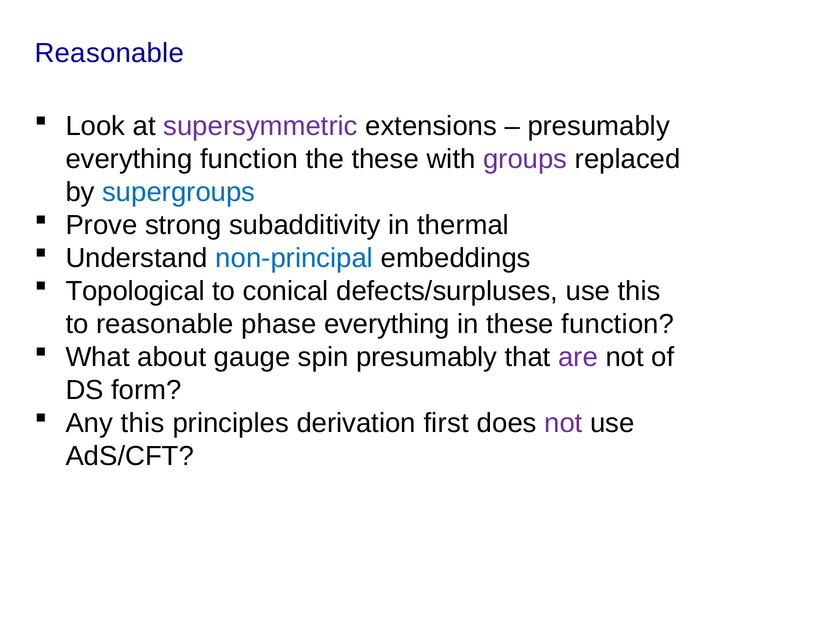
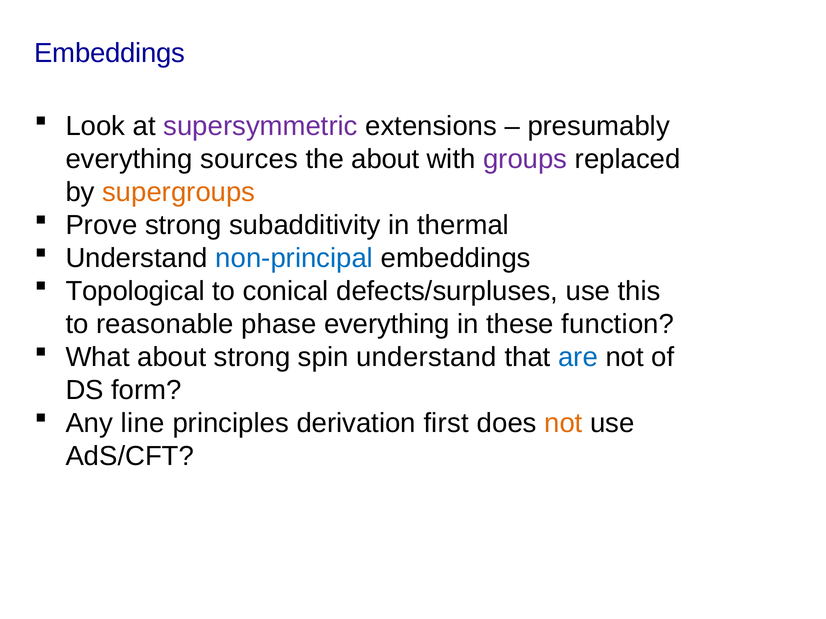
Reasonable at (109, 53): Reasonable -> Embeddings
everything function: function -> sources
the these: these -> about
supergroups colour: blue -> orange
about gauge: gauge -> strong
spin presumably: presumably -> understand
are colour: purple -> blue
Any this: this -> line
not at (563, 424) colour: purple -> orange
